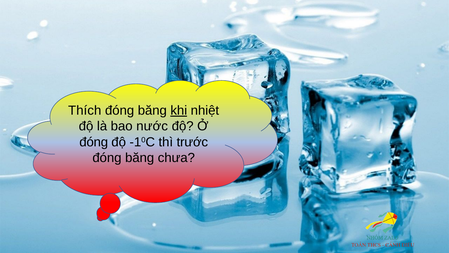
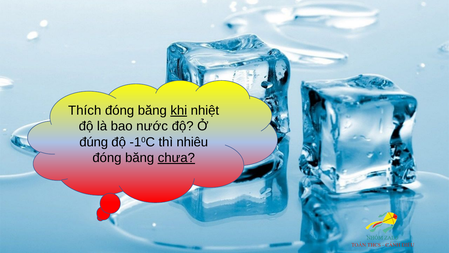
đóng at (94, 142): đóng -> đúng
trước: trước -> nhiêu
chưa underline: none -> present
